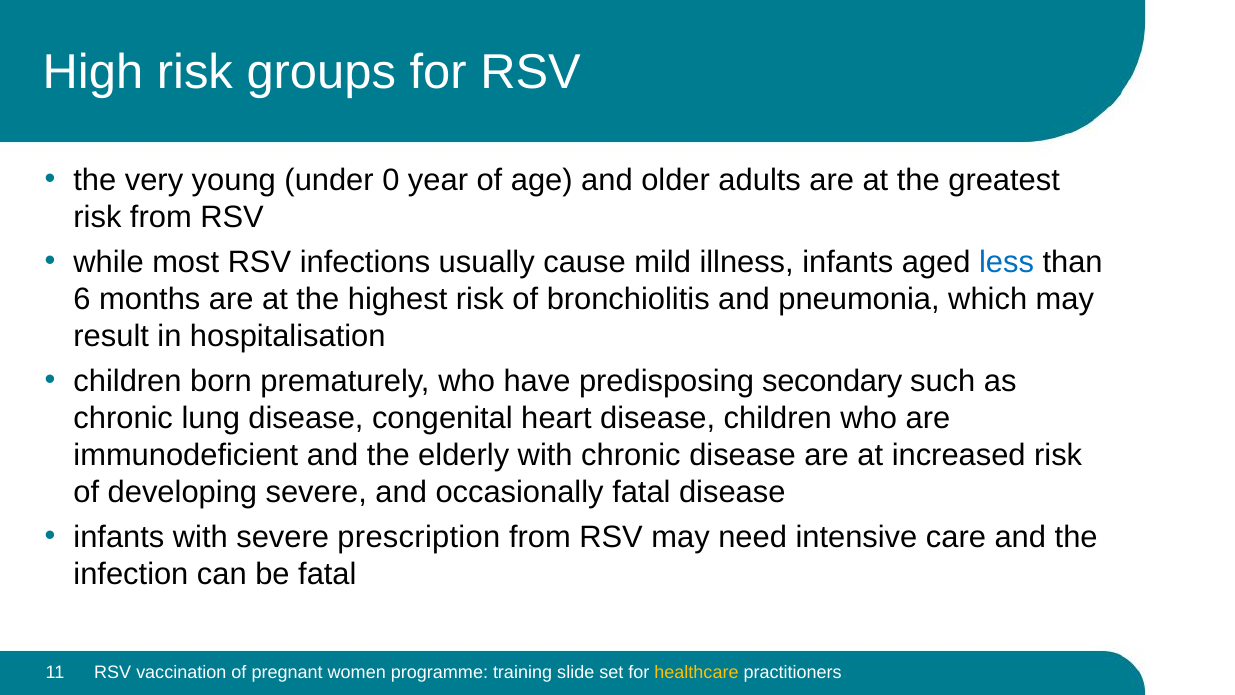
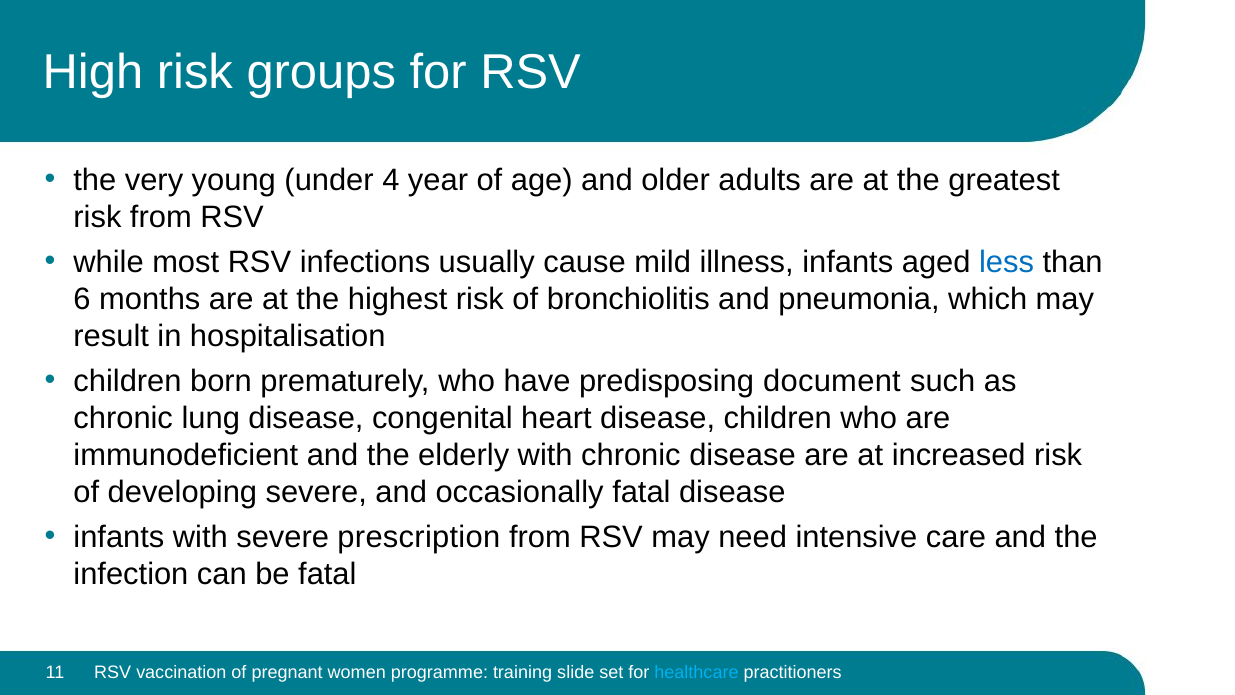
0: 0 -> 4
secondary: secondary -> document
healthcare colour: yellow -> light blue
